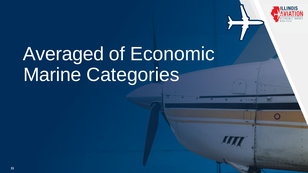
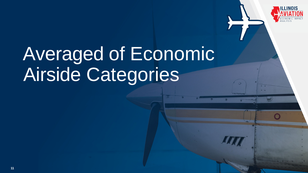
Marine: Marine -> Airside
